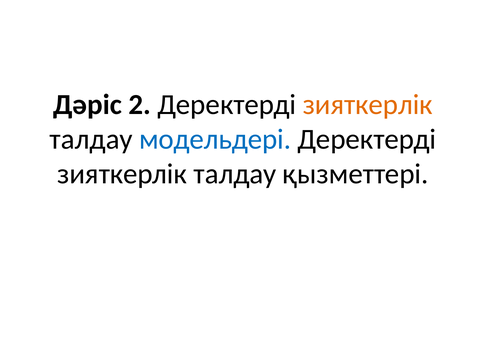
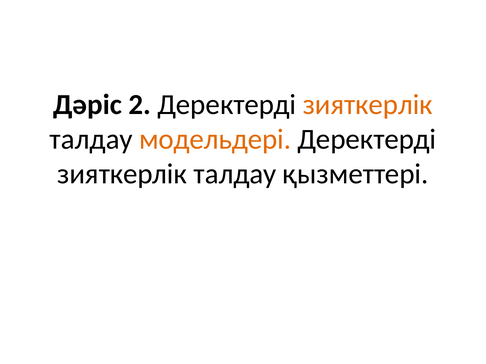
модельдері colour: blue -> orange
